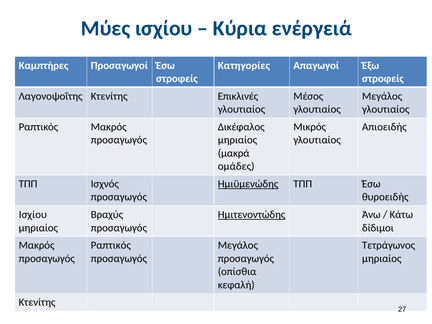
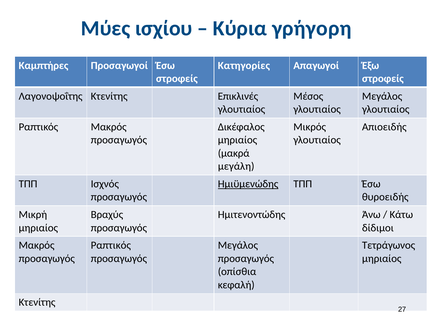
ενέργειά: ενέργειά -> γρήγορη
ομάδες: ομάδες -> μεγάλη
Ισχίου at (33, 215): Ισχίου -> Μικρή
Ημιτενοντώδης underline: present -> none
